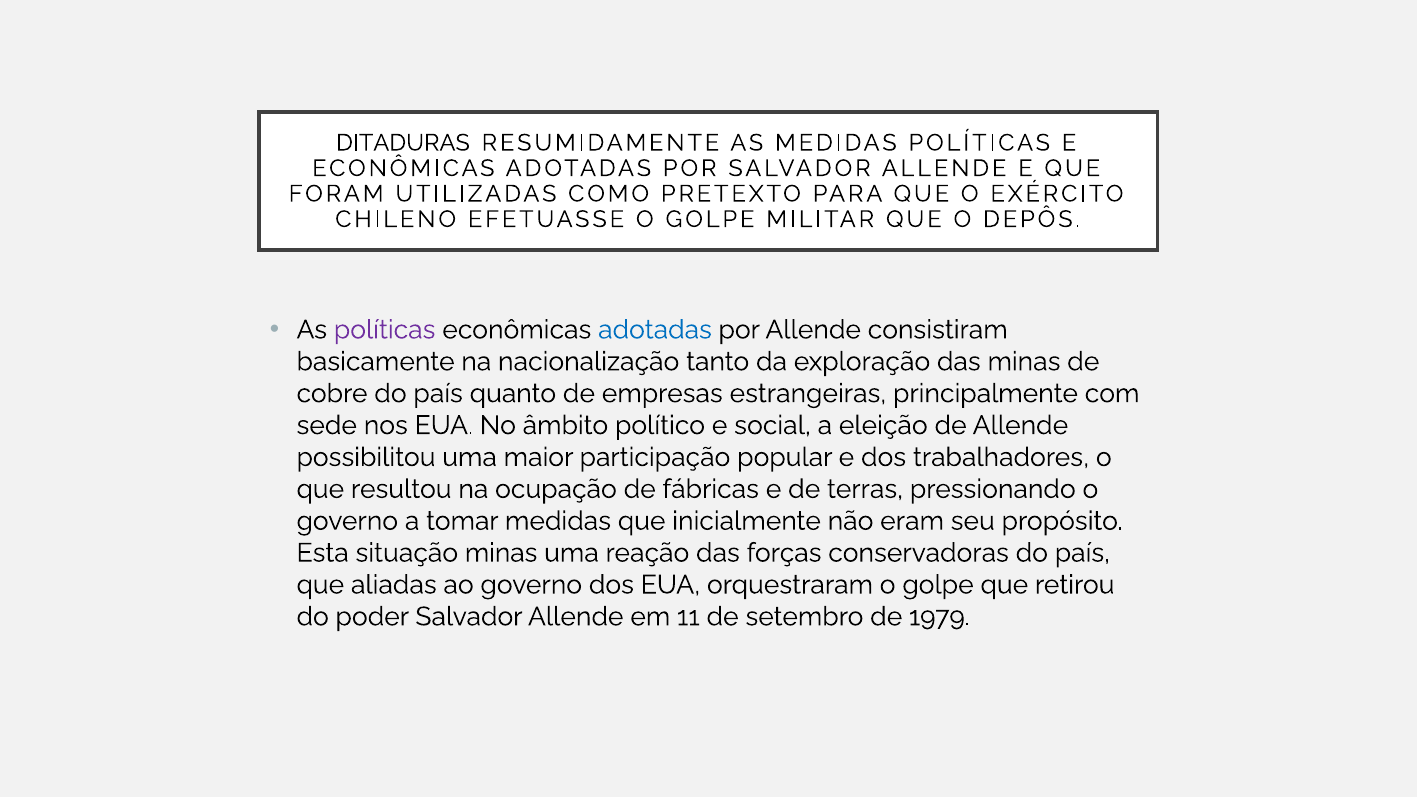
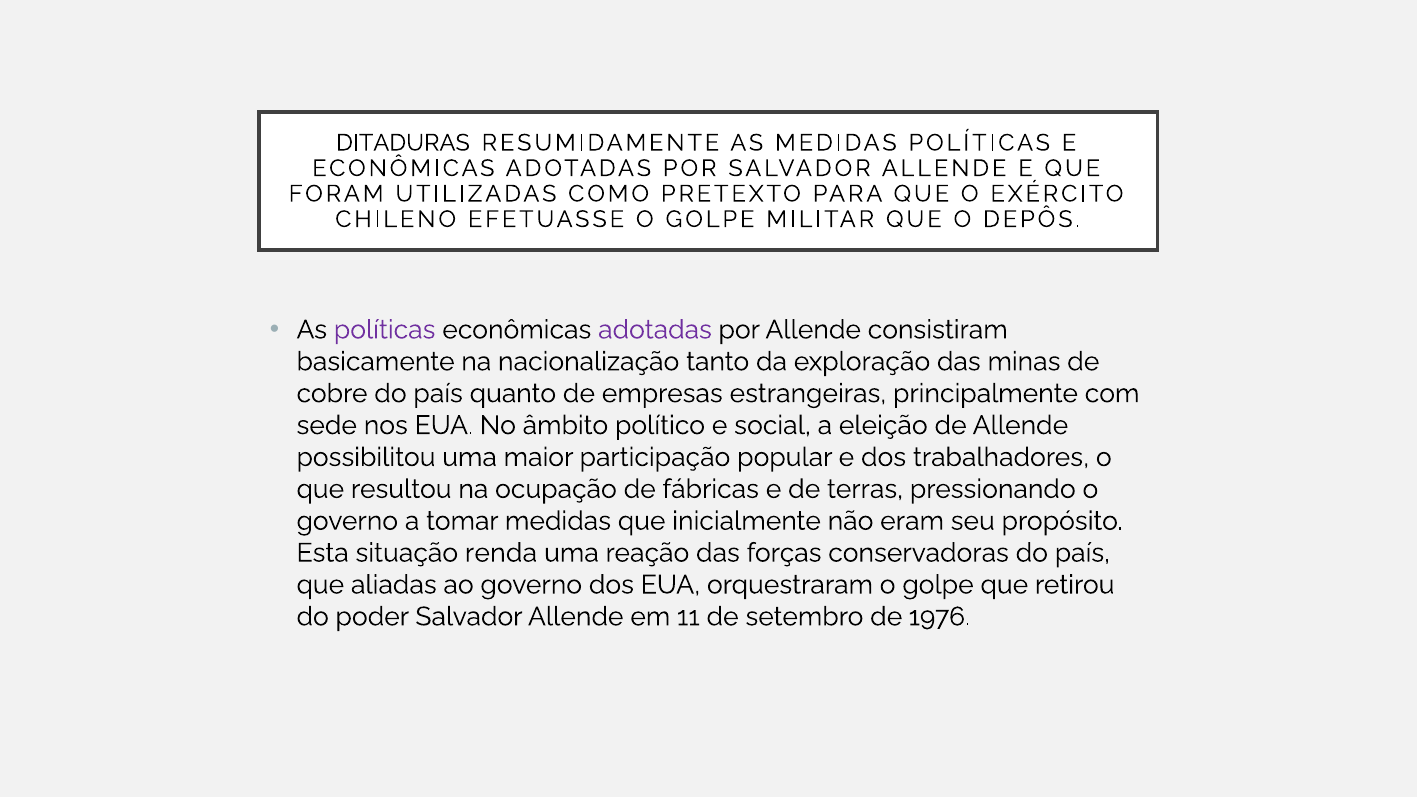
adotadas at (655, 330) colour: blue -> purple
situação minas: minas -> renda
1979: 1979 -> 1976
